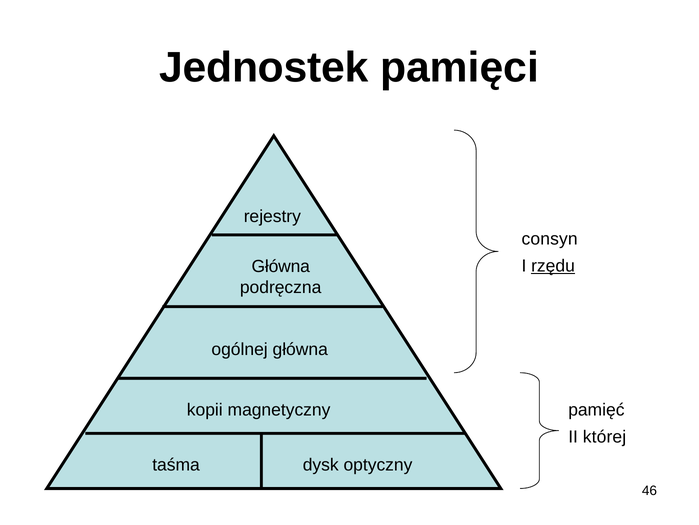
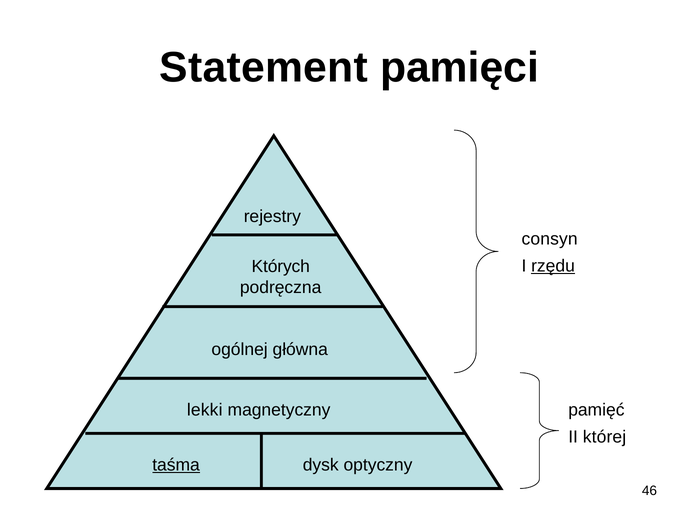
Jednostek: Jednostek -> Statement
Główna at (281, 266): Główna -> Których
kopii: kopii -> lekki
taśma underline: none -> present
